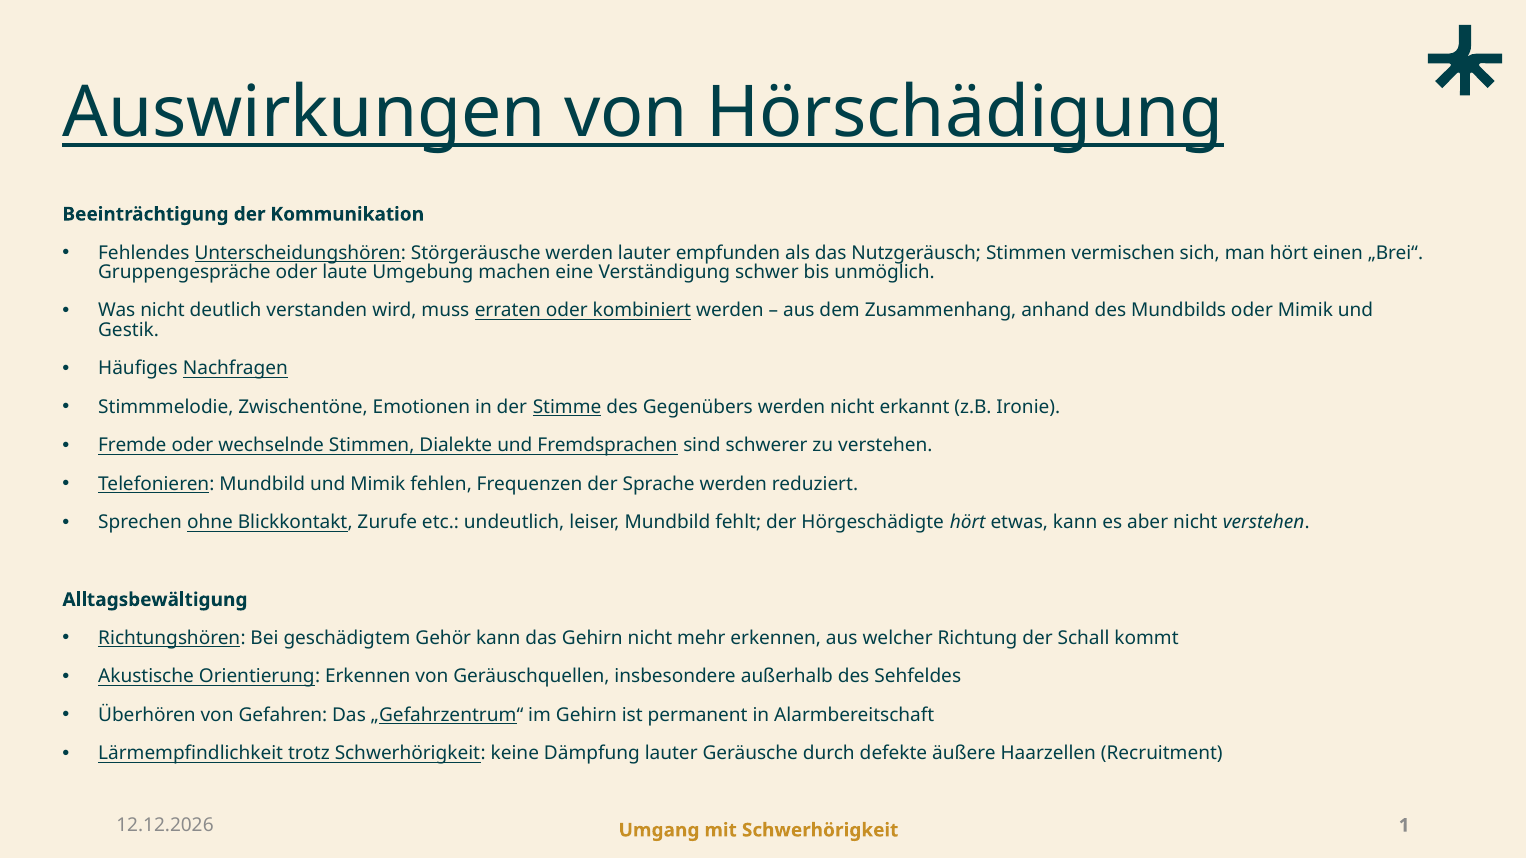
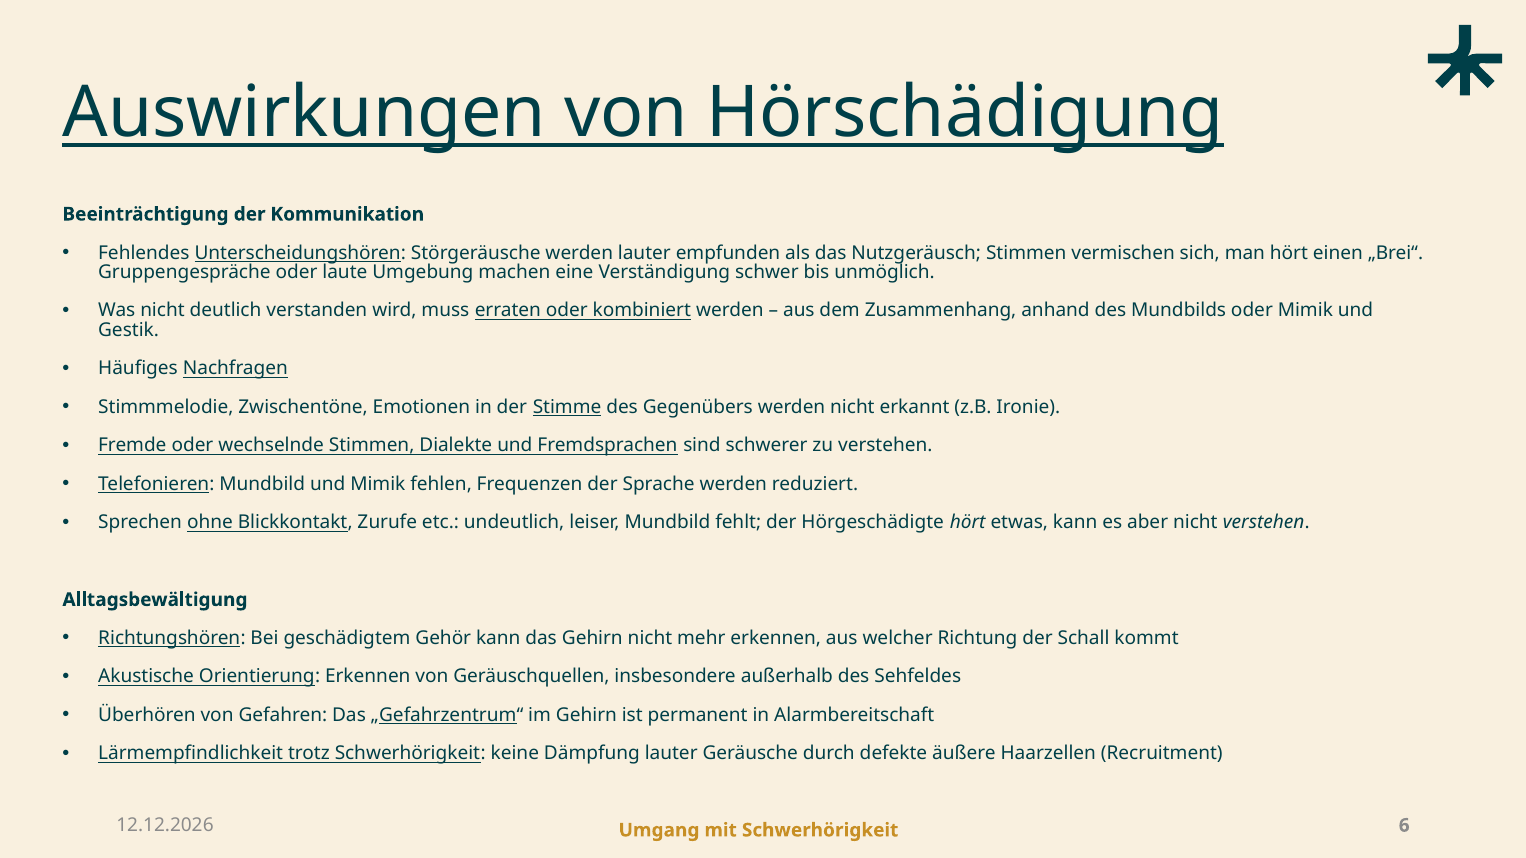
1: 1 -> 6
